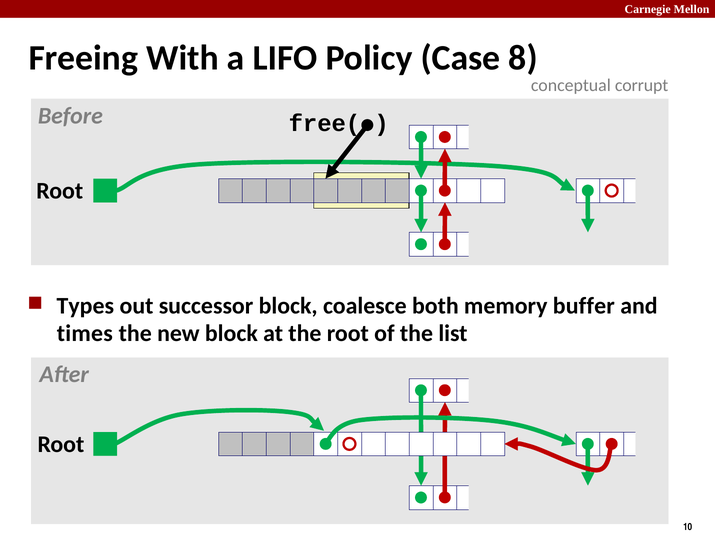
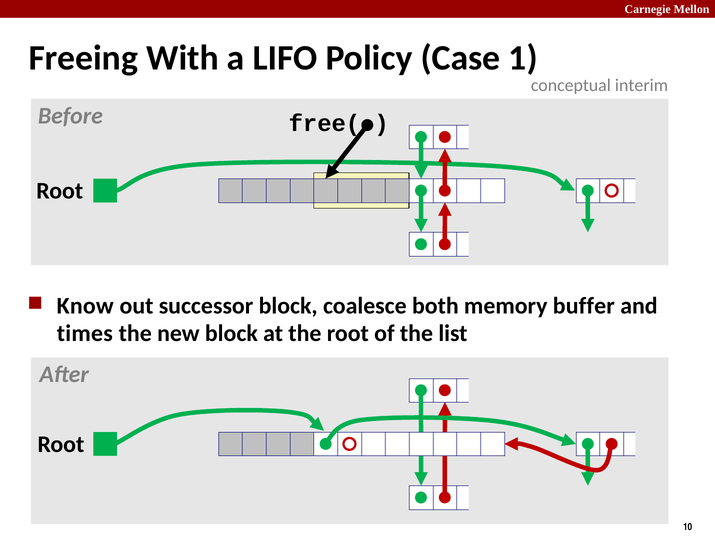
8: 8 -> 1
corrupt: corrupt -> interim
Types: Types -> Know
